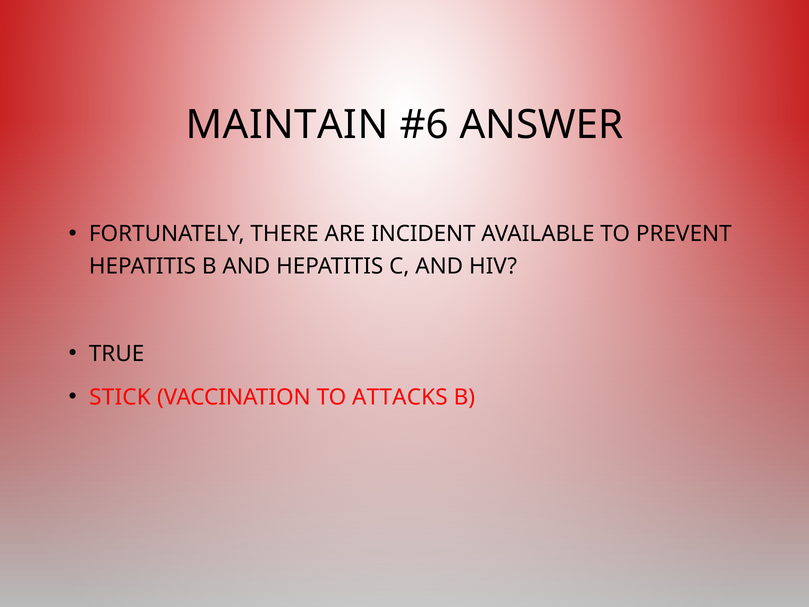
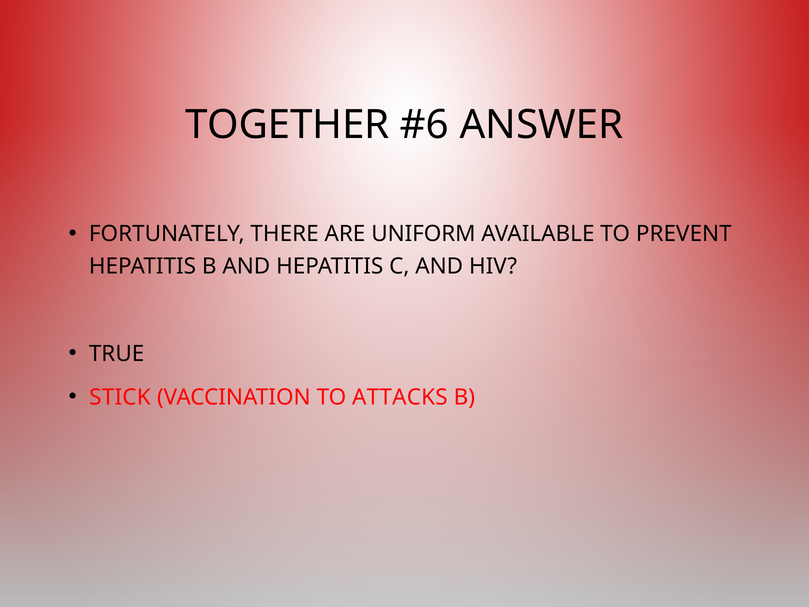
MAINTAIN: MAINTAIN -> TOGETHER
INCIDENT: INCIDENT -> UNIFORM
